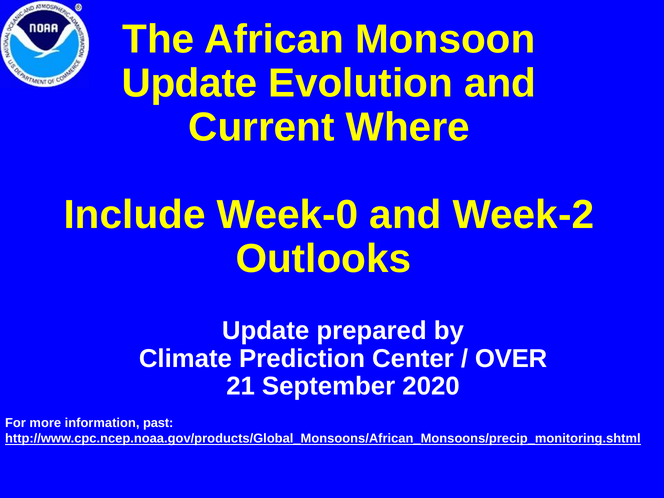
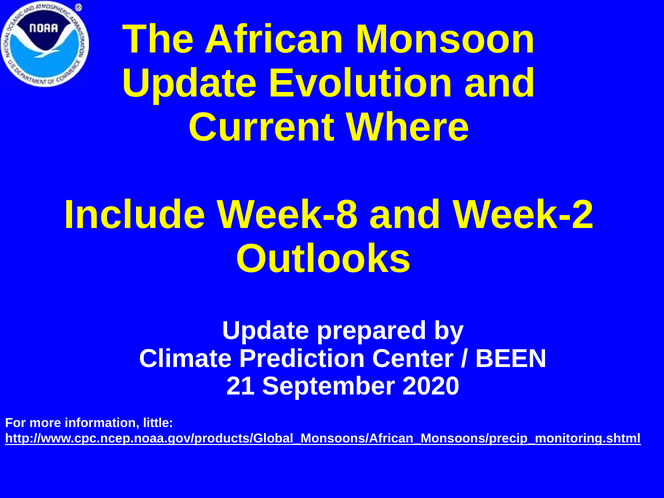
Week-0: Week-0 -> Week-8
OVER: OVER -> BEEN
past: past -> little
